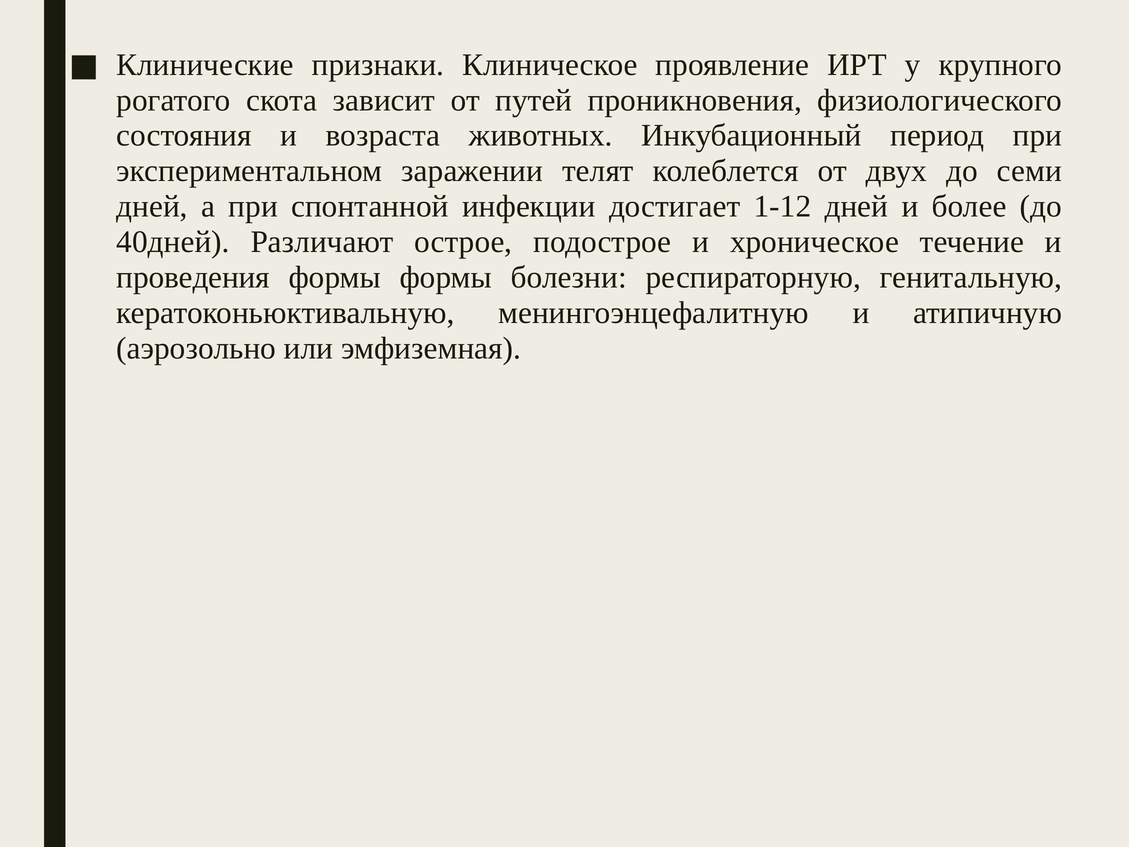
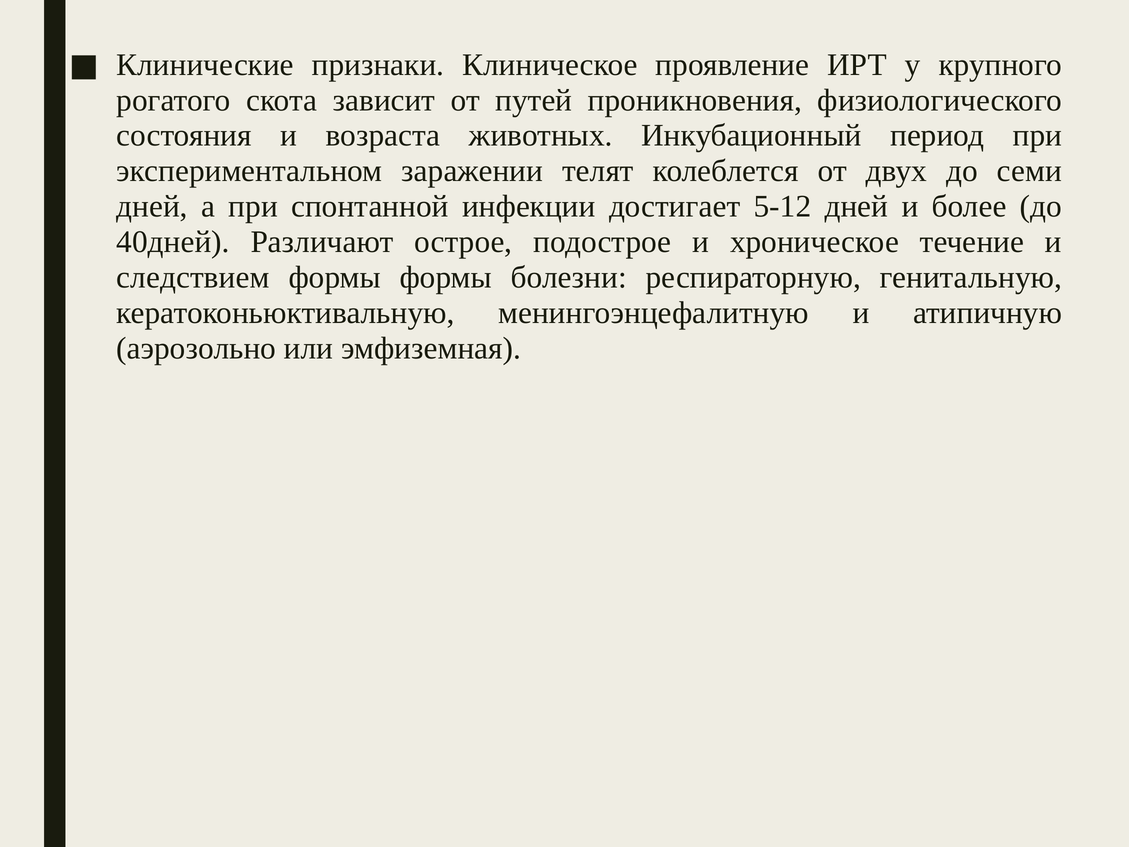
1-12: 1-12 -> 5-12
проведения: проведения -> следствием
